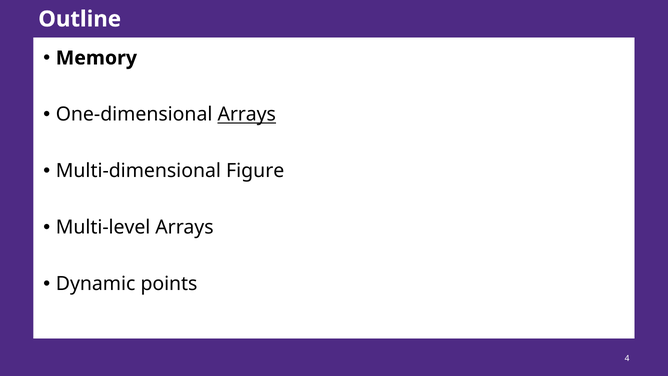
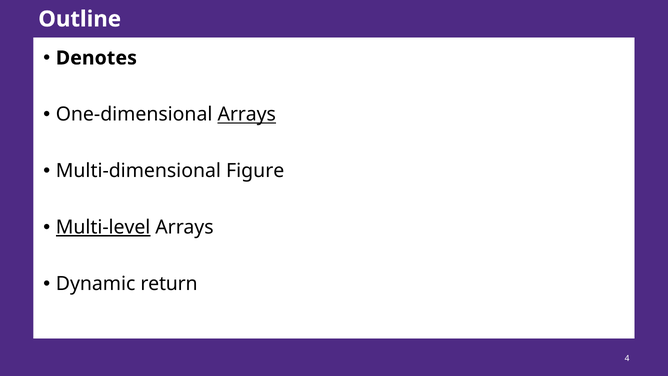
Memory: Memory -> Denotes
Multi-level underline: none -> present
points: points -> return
